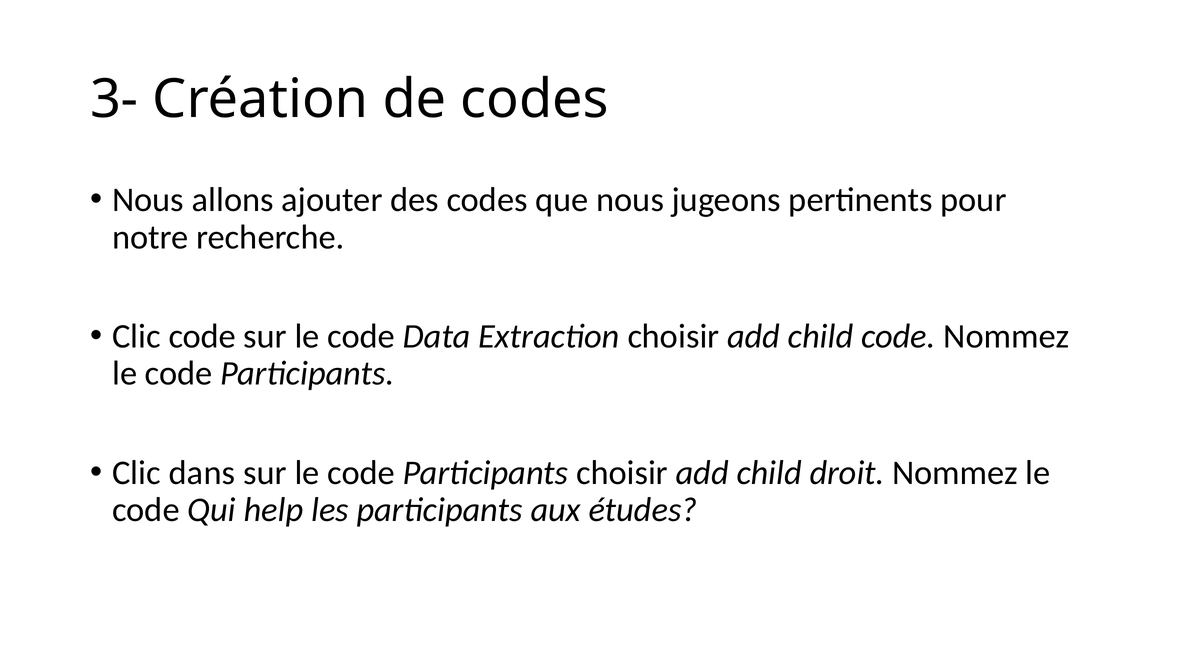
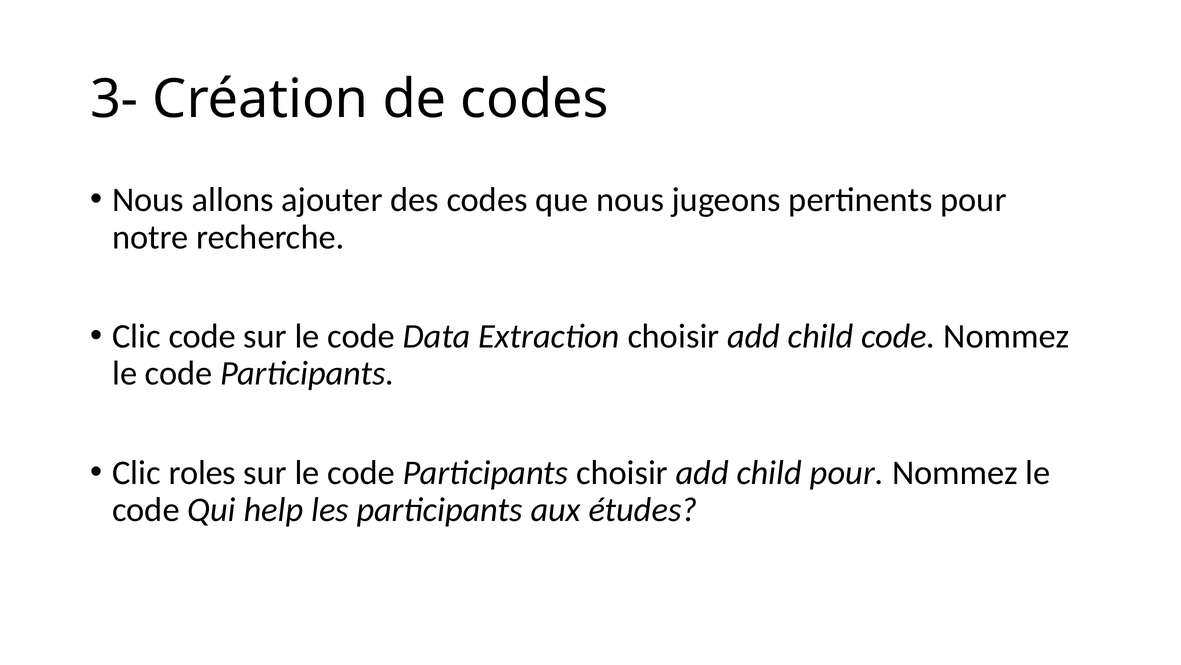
dans: dans -> roles
child droit: droit -> pour
